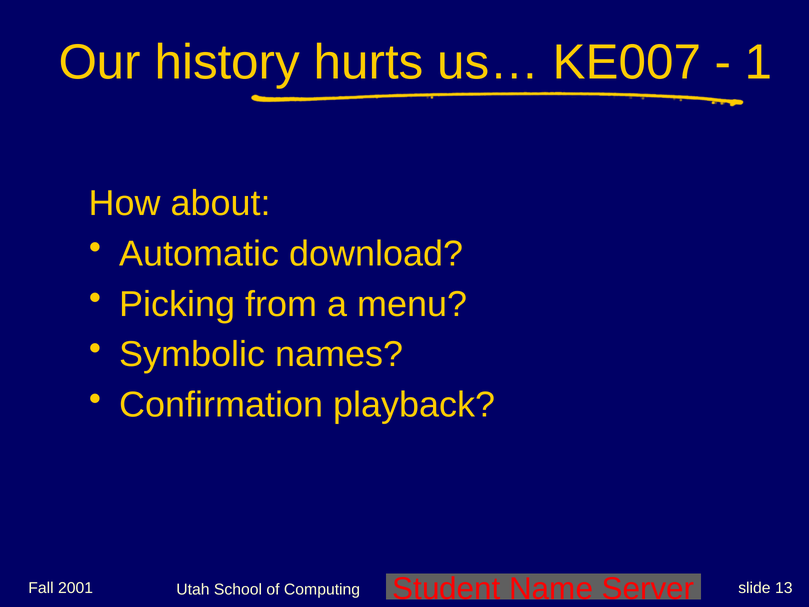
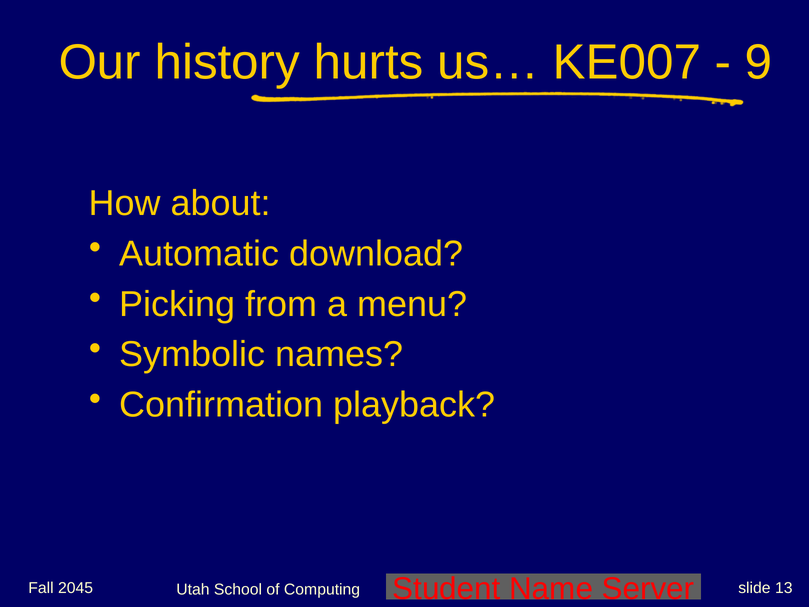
1: 1 -> 9
2001: 2001 -> 2045
